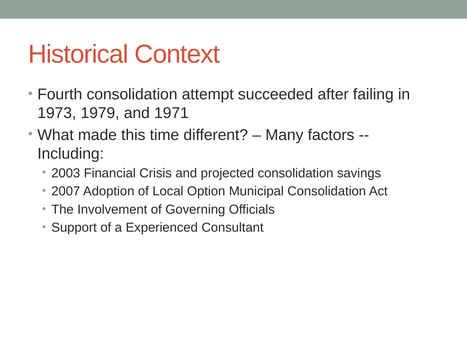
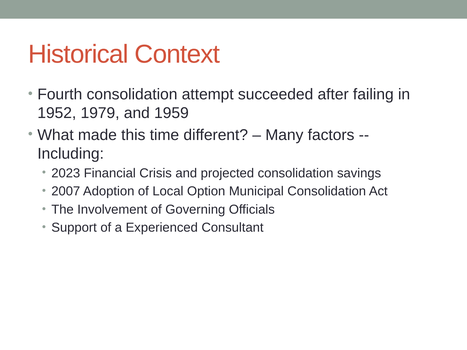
1973: 1973 -> 1952
1971: 1971 -> 1959
2003: 2003 -> 2023
